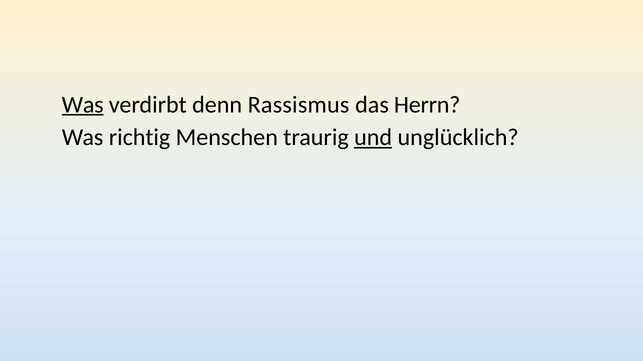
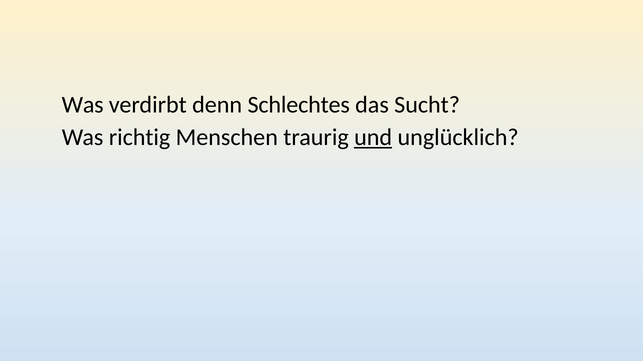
Was at (83, 105) underline: present -> none
Rassismus: Rassismus -> Schlechtes
Herrn: Herrn -> Sucht
